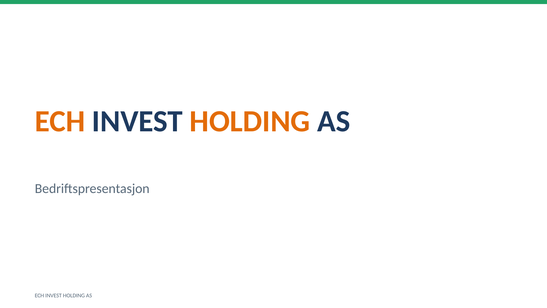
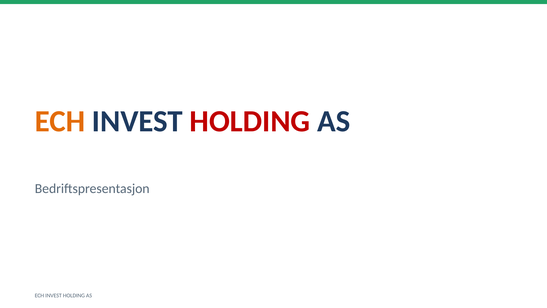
HOLDING at (250, 121) colour: orange -> red
